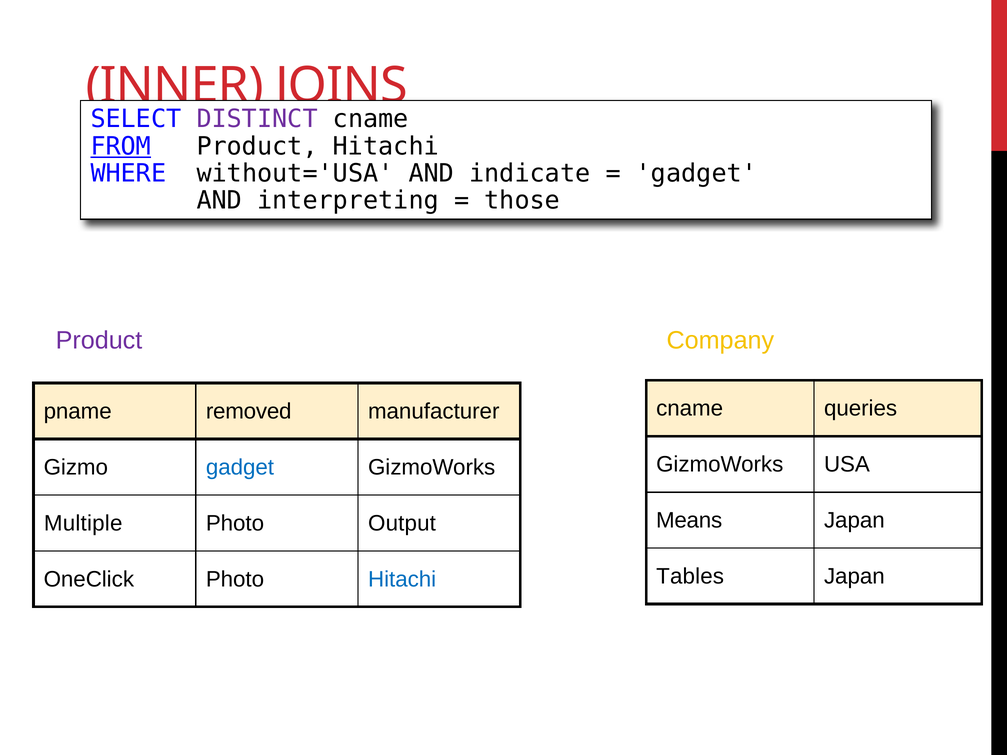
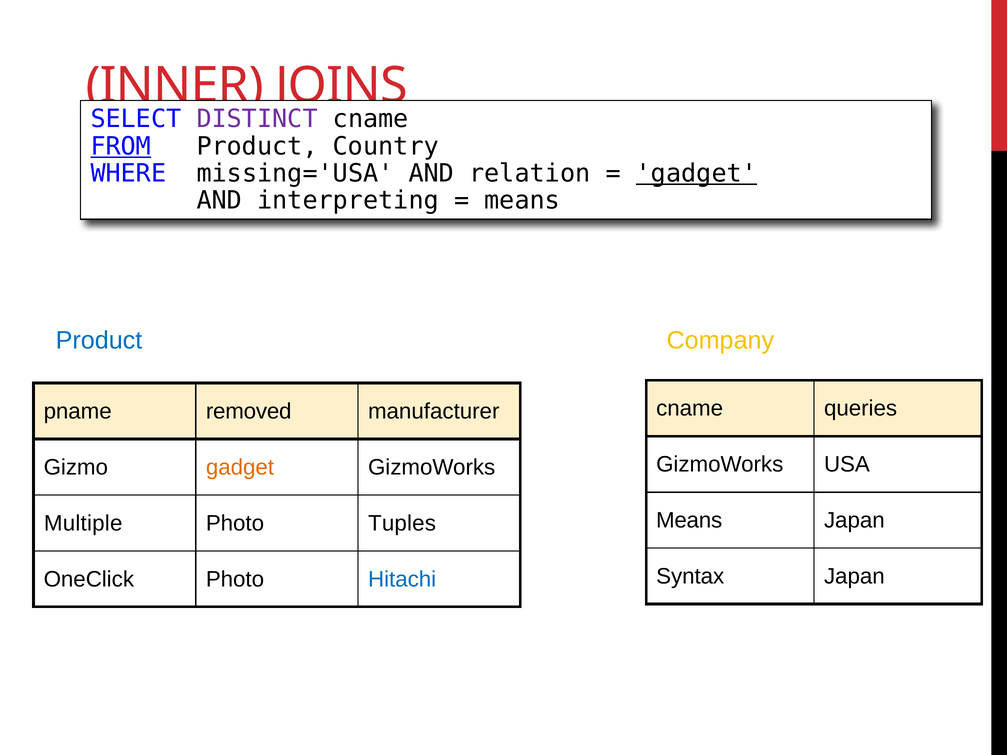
Product Hitachi: Hitachi -> Country
without='USA: without='USA -> missing='USA
indicate: indicate -> relation
gadget at (696, 173) underline: none -> present
those at (522, 201): those -> means
Product at (99, 341) colour: purple -> blue
gadget at (240, 467) colour: blue -> orange
Output: Output -> Tuples
Tables: Tables -> Syntax
